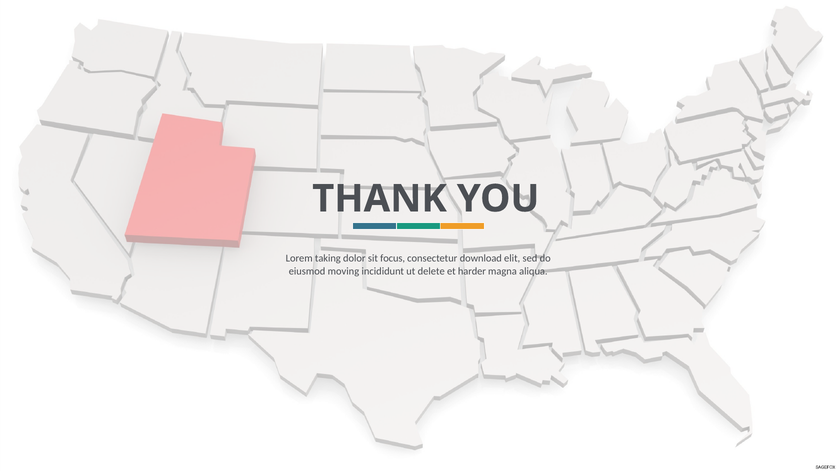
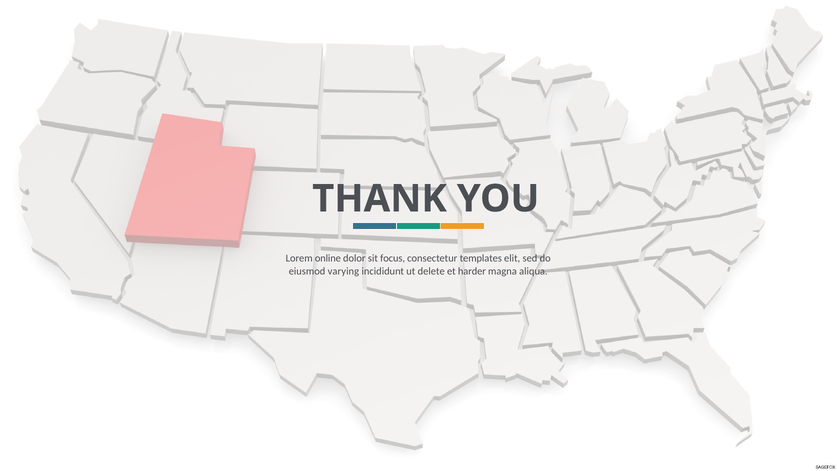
taking: taking -> online
download: download -> templates
moving: moving -> varying
